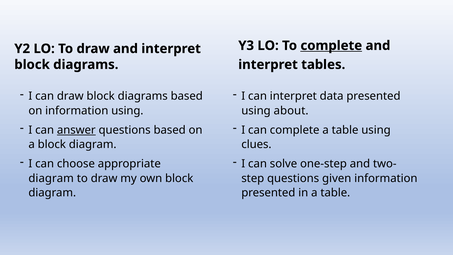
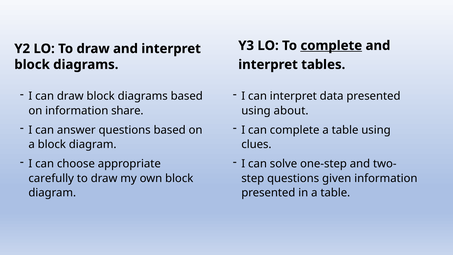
information using: using -> share
answer underline: present -> none
diagram at (51, 178): diagram -> carefully
